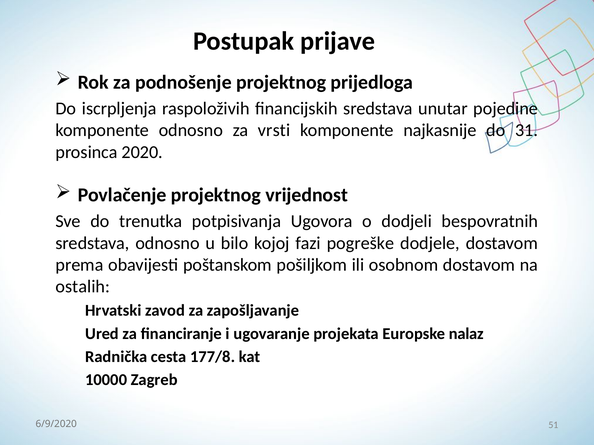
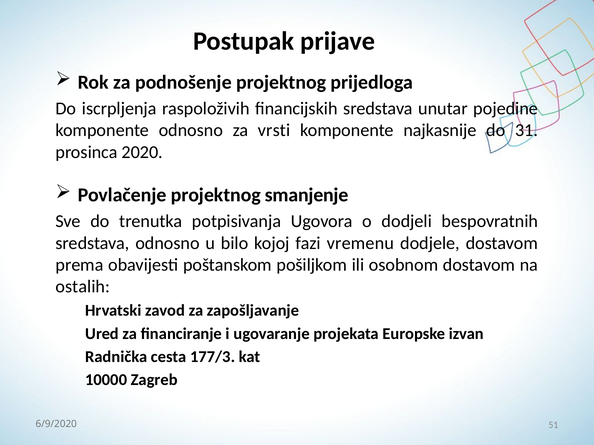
vrijednost: vrijednost -> smanjenje
pogreške: pogreške -> vremenu
nalaz: nalaz -> izvan
177/8: 177/8 -> 177/3
